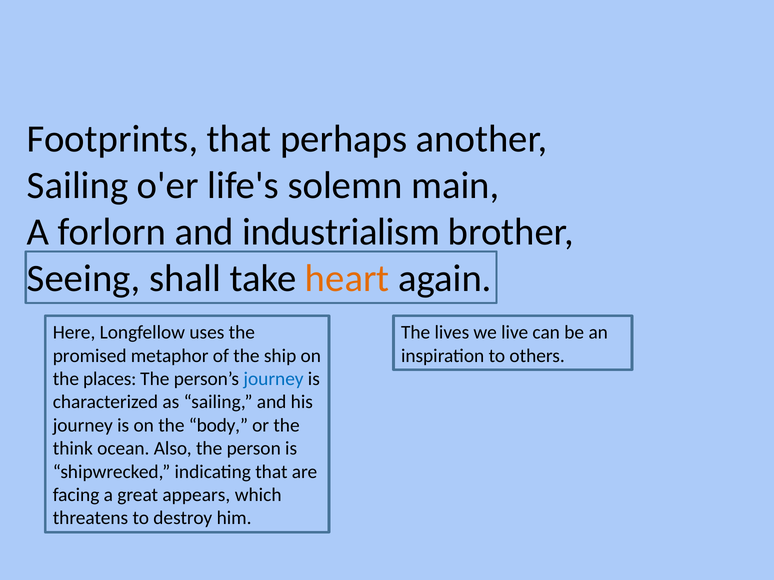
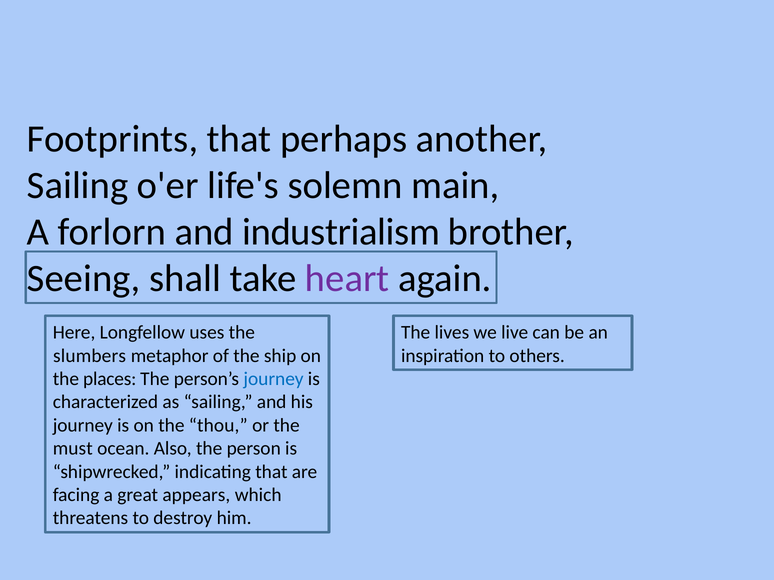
heart colour: orange -> purple
promised: promised -> slumbers
body: body -> thou
think: think -> must
